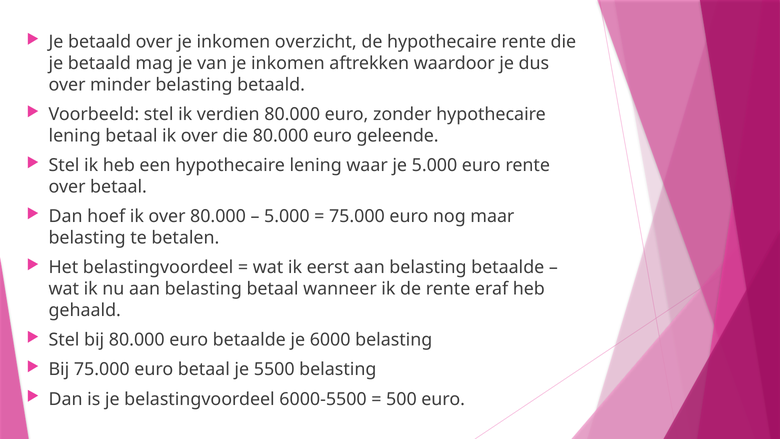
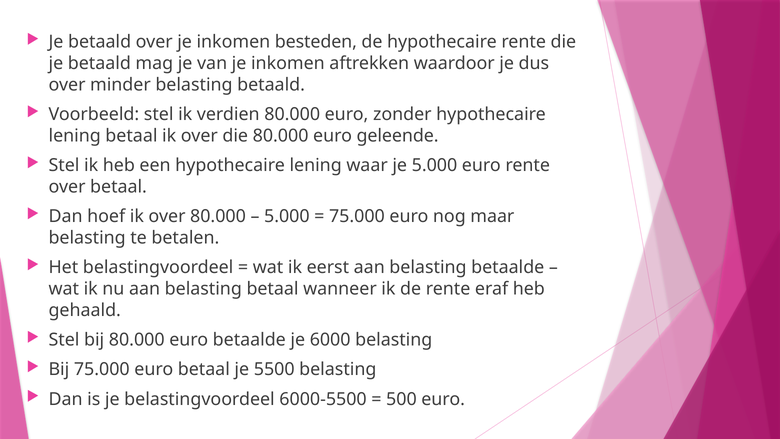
overzicht: overzicht -> besteden
